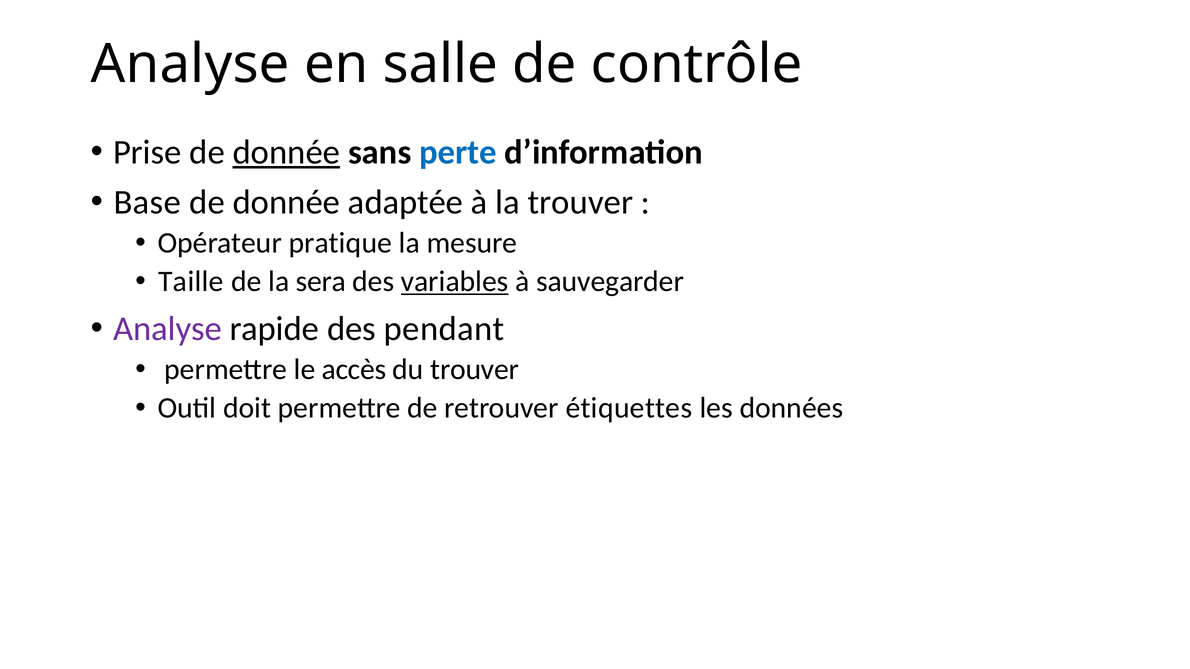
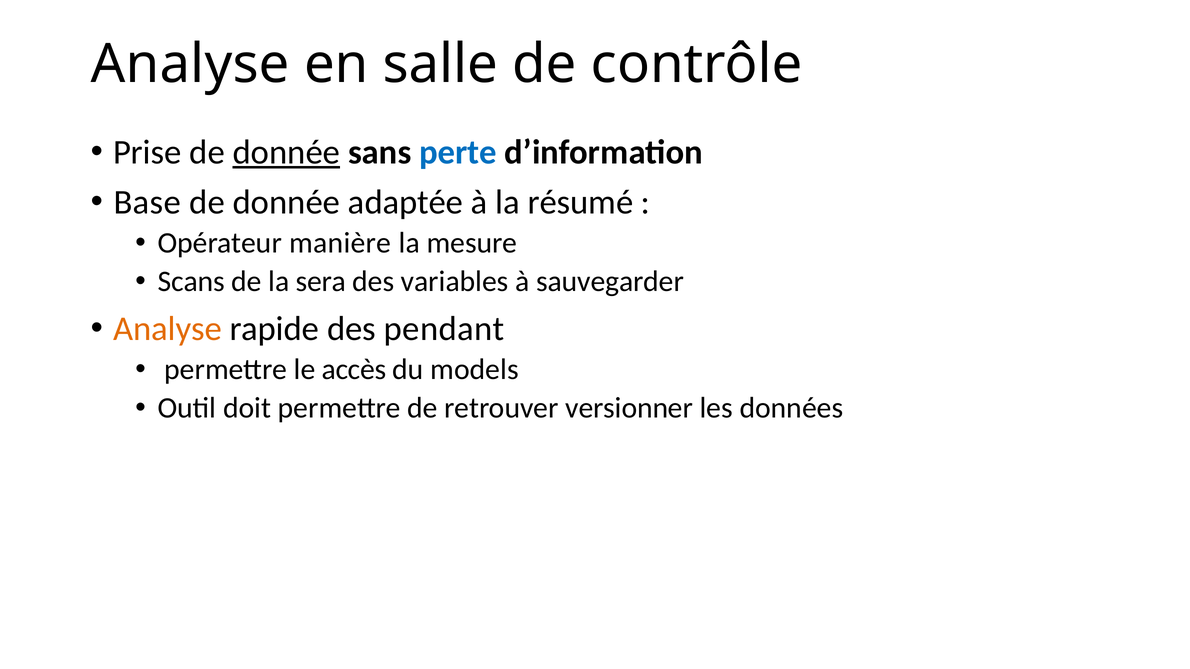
la trouver: trouver -> résumé
Opérateur pratique: pratique -> manière
Taille: Taille -> Scans
variables underline: present -> none
Analyse at (167, 329) colour: purple -> orange
du trouver: trouver -> models
étiquettes: étiquettes -> versionner
